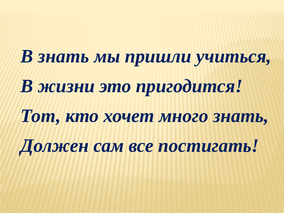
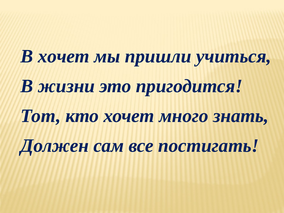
В знать: знать -> хочет
